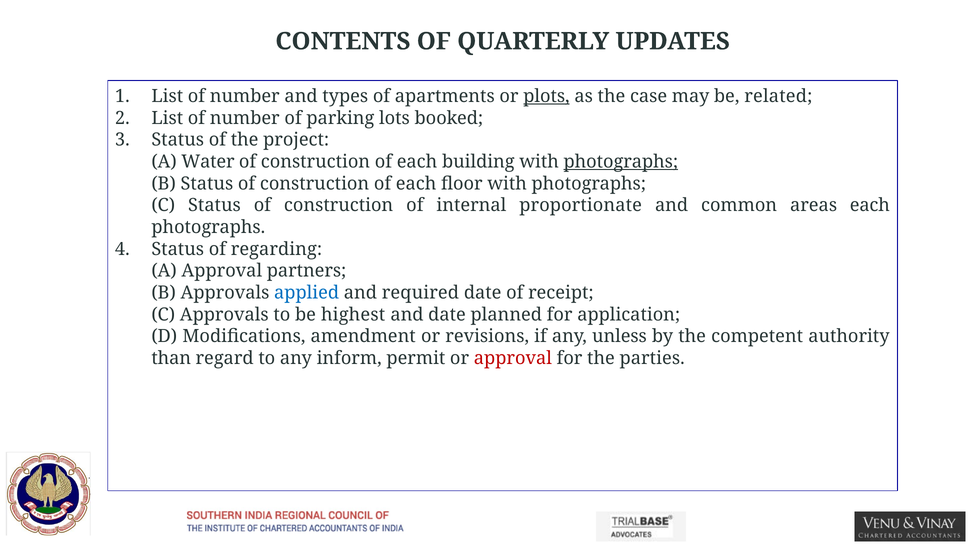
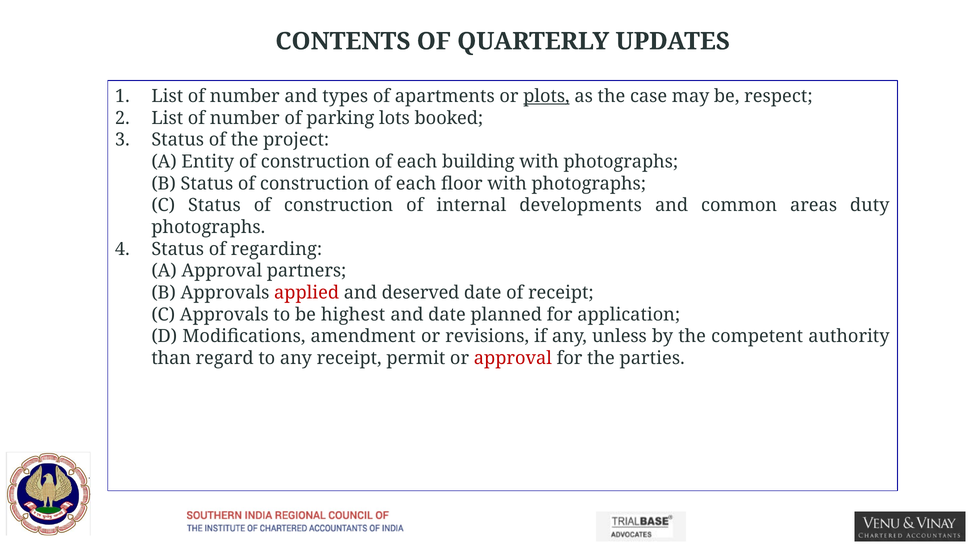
related: related -> respect
Water: Water -> Entity
photographs at (621, 162) underline: present -> none
proportionate: proportionate -> developments
areas each: each -> duty
applied colour: blue -> red
required: required -> deserved
any inform: inform -> receipt
